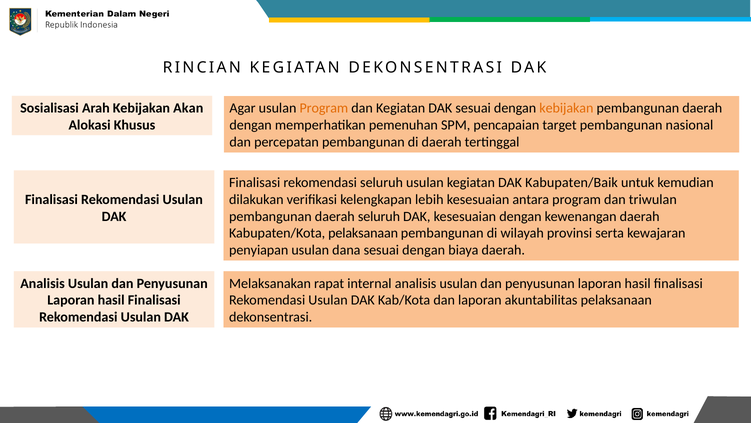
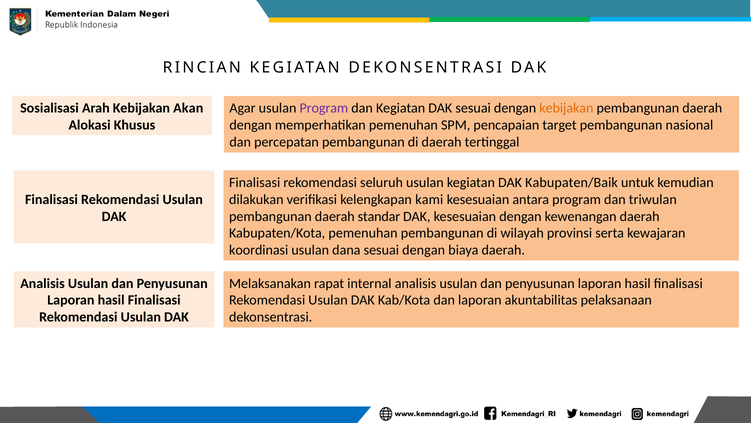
Program at (324, 108) colour: orange -> purple
lebih: lebih -> kami
daerah seluruh: seluruh -> standar
Kabupaten/Kota pelaksanaan: pelaksanaan -> pemenuhan
penyiapan: penyiapan -> koordinasi
